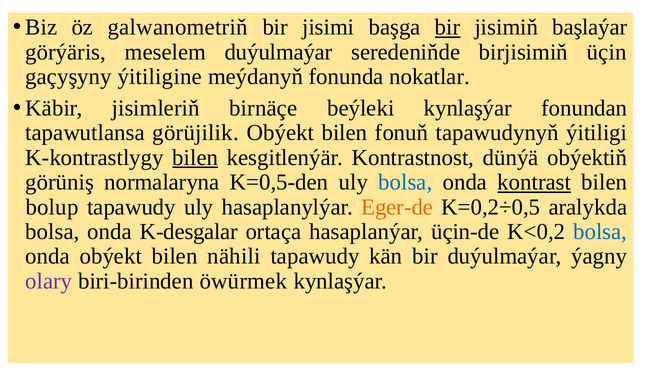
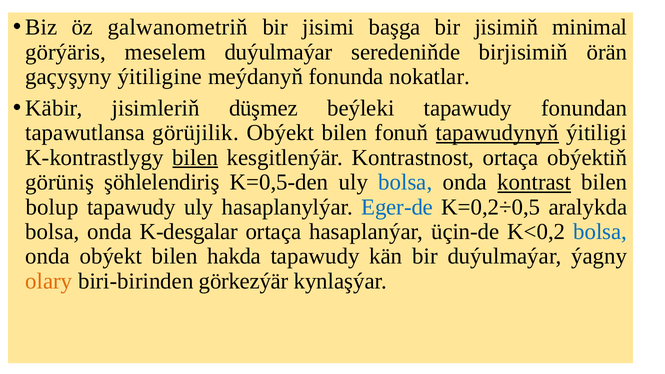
bir at (448, 27) underline: present -> none
başlaýar: başlaýar -> minimal
üçin: üçin -> örän
birnäçe: birnäçe -> düşmez
beýleki kynlaşýar: kynlaşýar -> tapawudy
tapawudynyň underline: none -> present
Kontrastnost dünýä: dünýä -> ortaça
normalaryna: normalaryna -> şöhlelendiriş
Eger-de colour: orange -> blue
nähili: nähili -> hakda
olary colour: purple -> orange
öwürmek: öwürmek -> görkezýär
